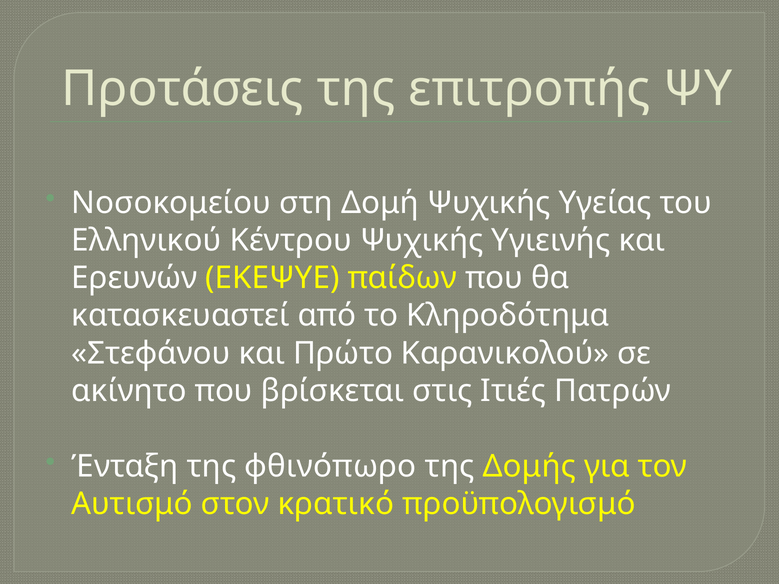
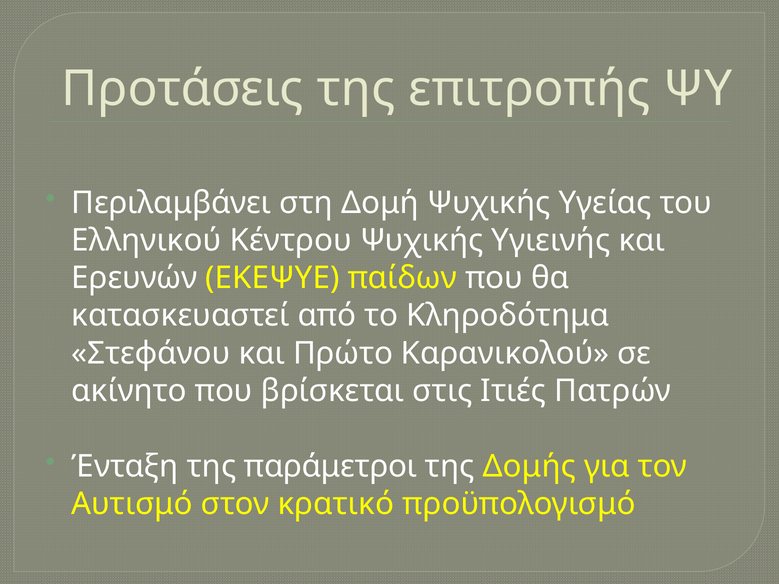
Νοσοκομείου: Νοσοκομείου -> Περιλαμβάνει
φθινόπωρο: φθινόπωρο -> παράμετροι
